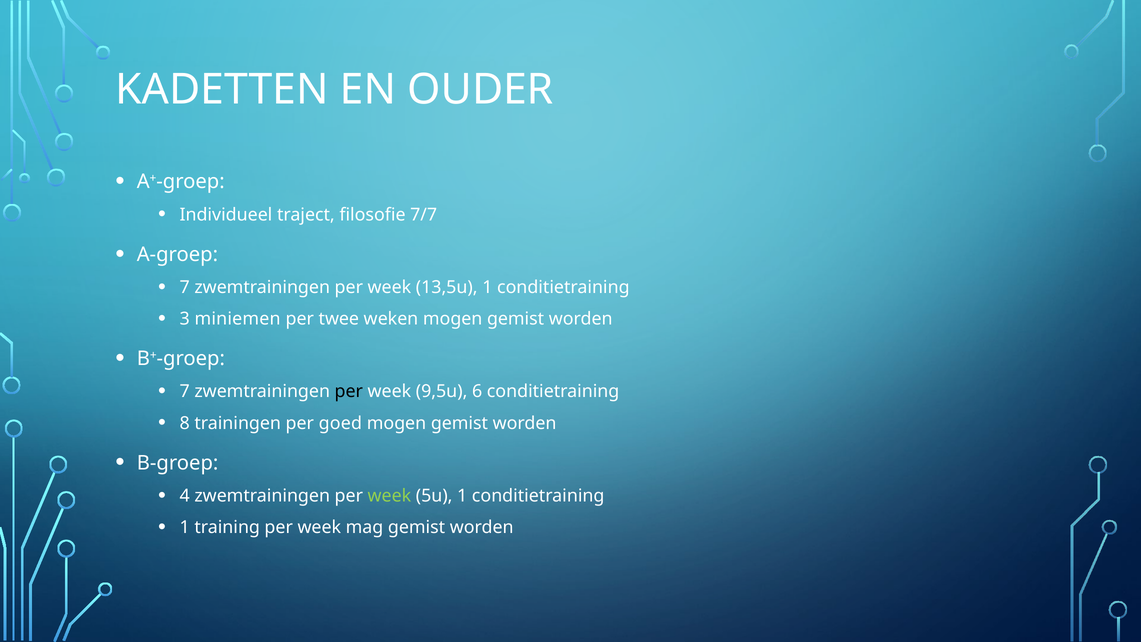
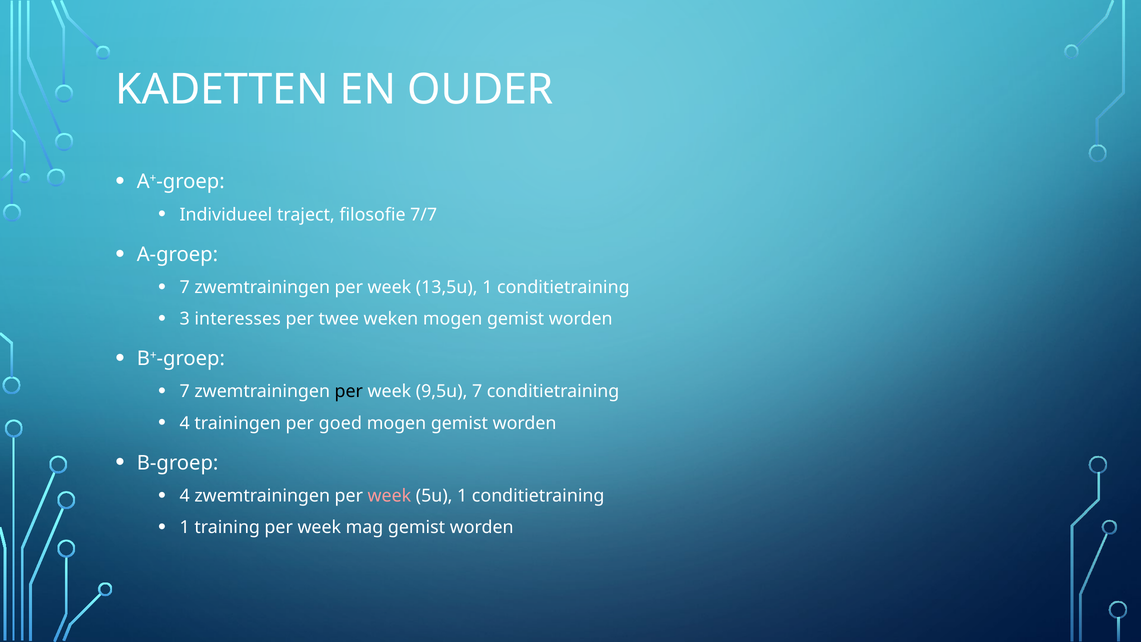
miniemen: miniemen -> interesses
9,5u 6: 6 -> 7
8 at (185, 423): 8 -> 4
week at (389, 496) colour: light green -> pink
